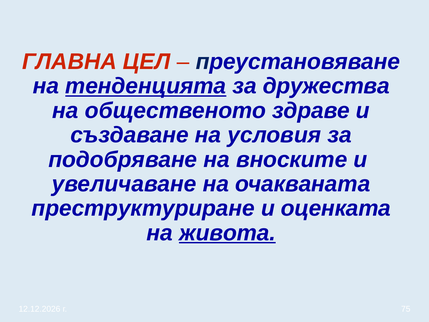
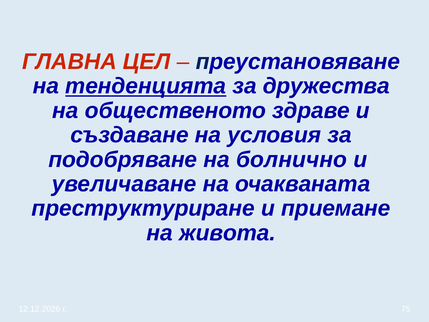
вноските: вноските -> болнично
оценката: оценката -> приемане
живота underline: present -> none
